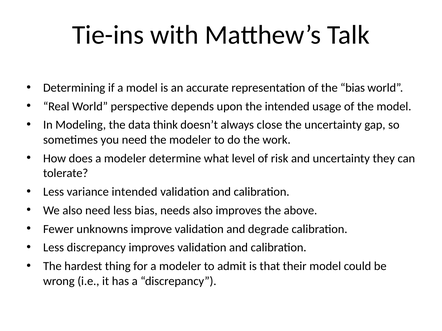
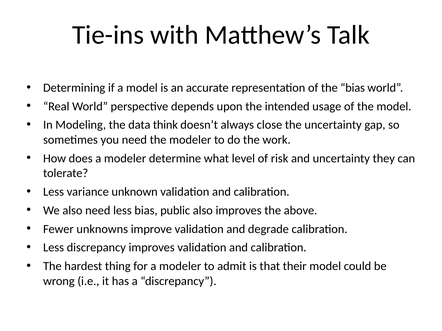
variance intended: intended -> unknown
needs: needs -> public
